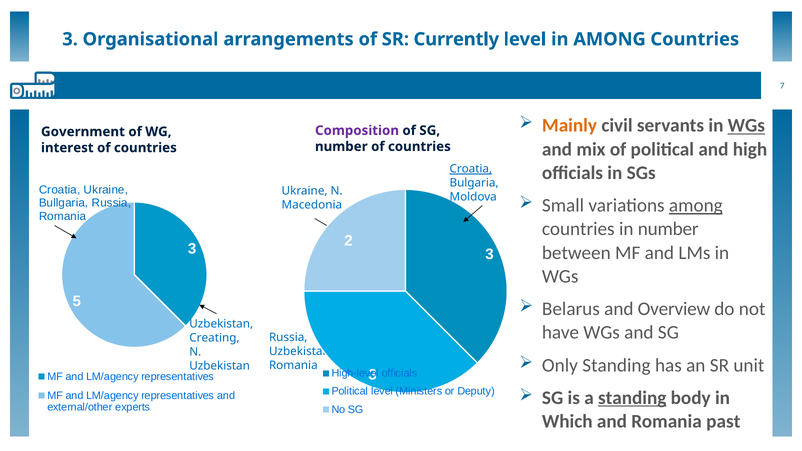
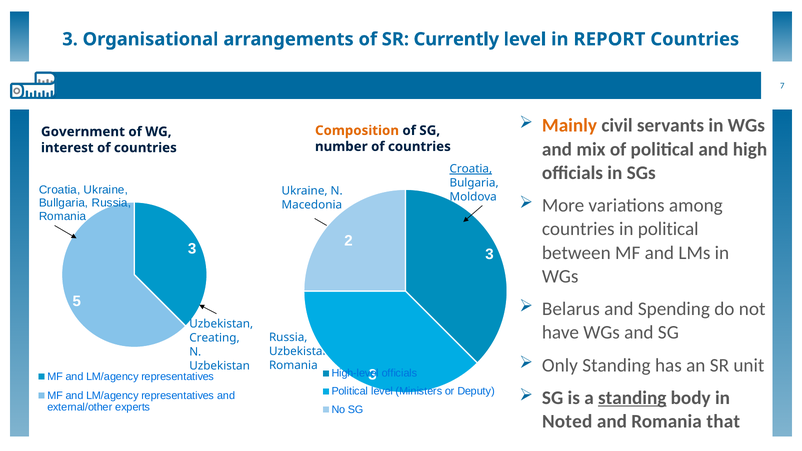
in AMONG: AMONG -> REPORT
WGs at (746, 126) underline: present -> none
Composition colour: purple -> orange
Small: Small -> More
among at (696, 206) underline: present -> none
in number: number -> political
Overview: Overview -> Spending
Which: Which -> Noted
past: past -> that
